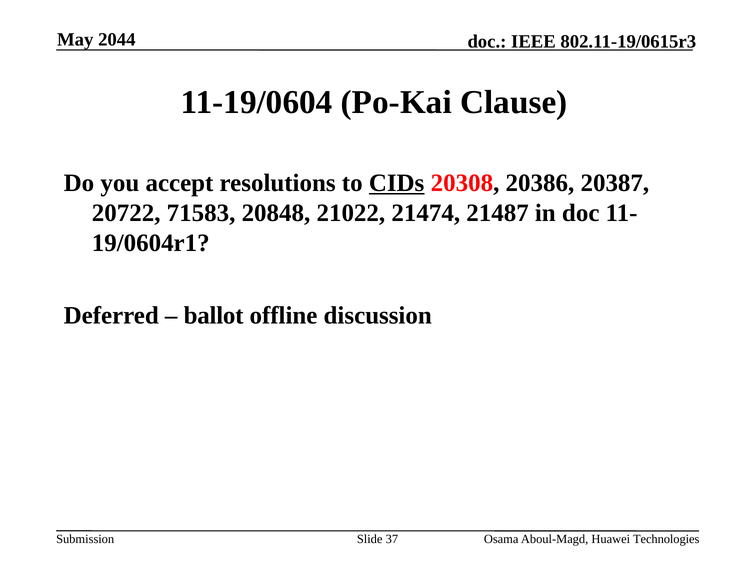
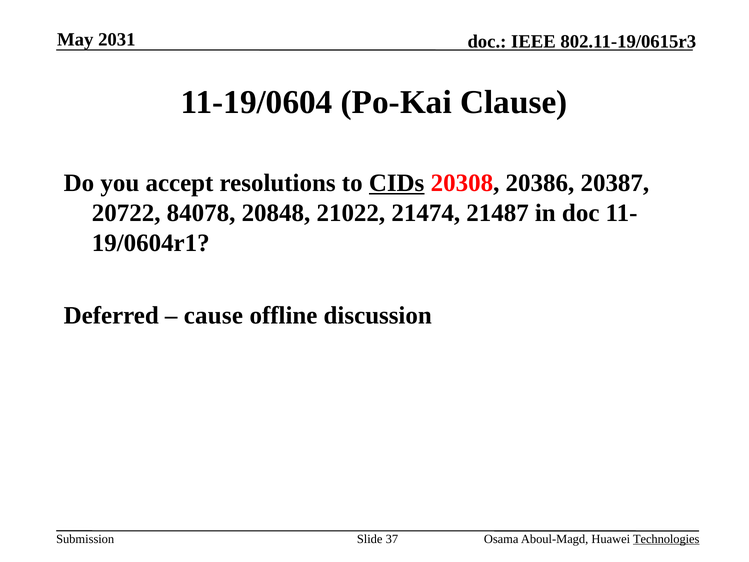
2044: 2044 -> 2031
71583: 71583 -> 84078
ballot: ballot -> cause
Technologies underline: none -> present
